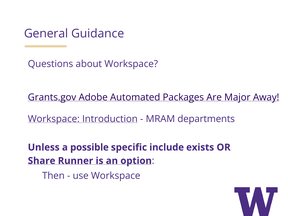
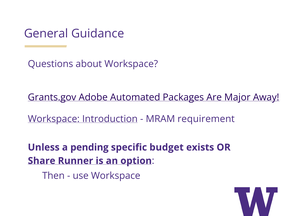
departments: departments -> requirement
possible: possible -> pending
include: include -> budget
